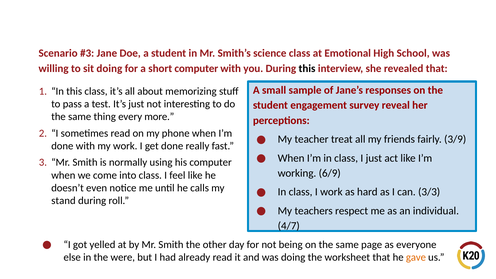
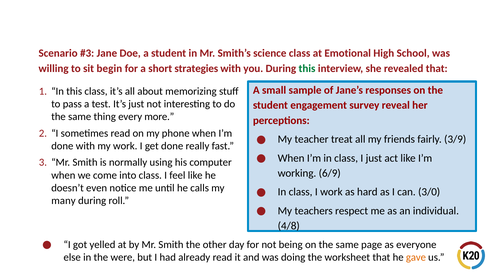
sit doing: doing -> begin
short computer: computer -> strategies
this at (307, 68) colour: black -> green
3/3: 3/3 -> 3/0
stand: stand -> many
4/7: 4/7 -> 4/8
